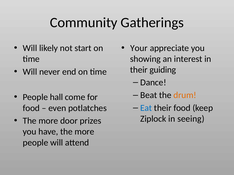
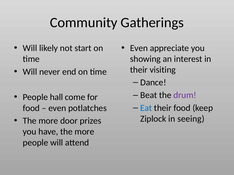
Your at (139, 48): Your -> Even
guiding: guiding -> visiting
drum colour: orange -> purple
